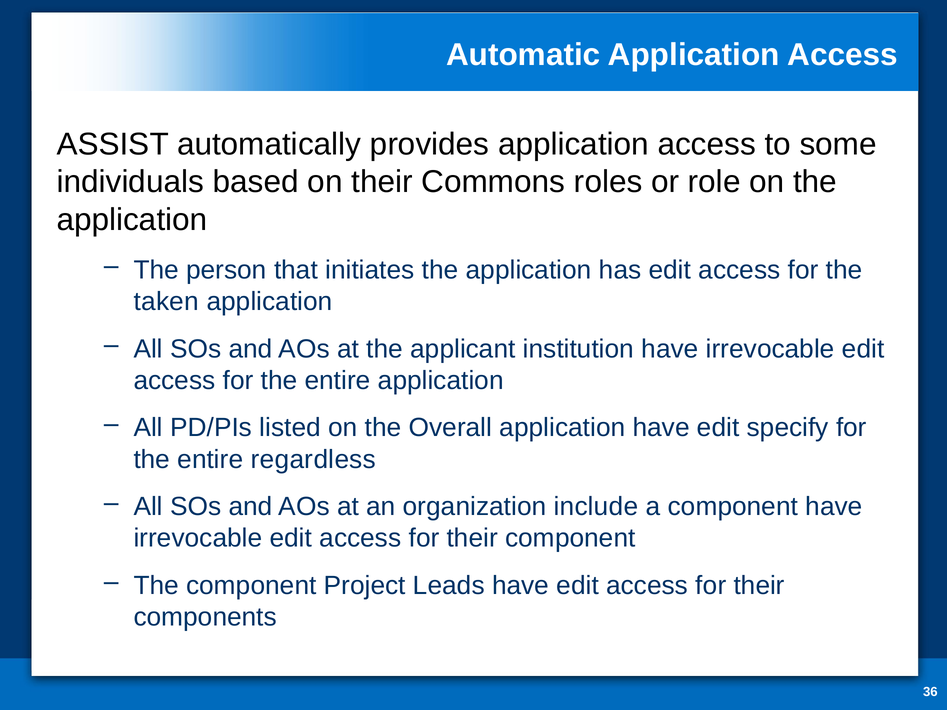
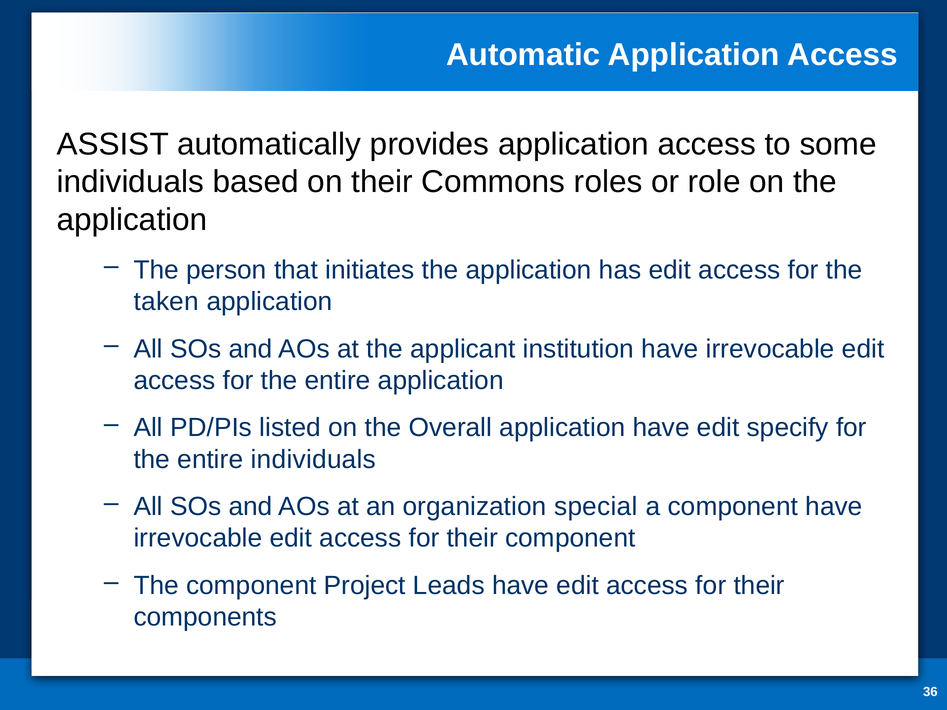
entire regardless: regardless -> individuals
include: include -> special
